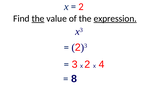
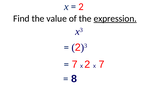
the at (38, 18) underline: present -> none
3 at (75, 64): 3 -> 7
x 4: 4 -> 7
